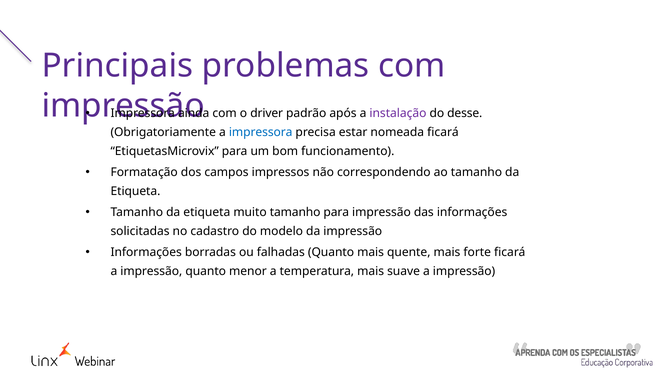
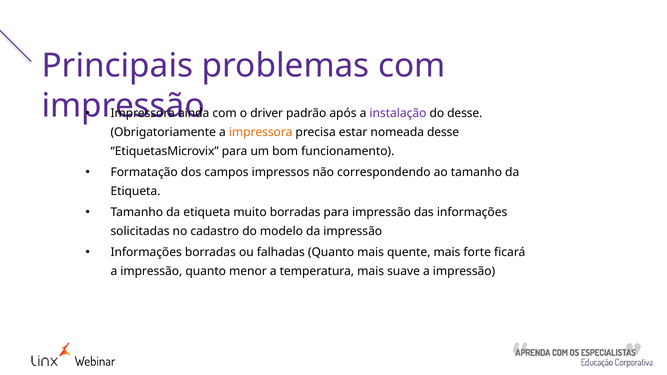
impressora at (261, 132) colour: blue -> orange
nomeada ficará: ficará -> desse
muito tamanho: tamanho -> borradas
